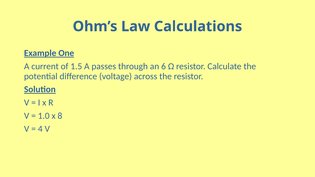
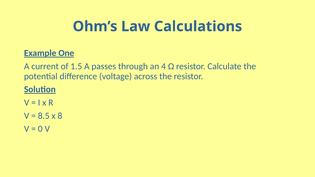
6: 6 -> 4
1.0: 1.0 -> 8.5
4: 4 -> 0
